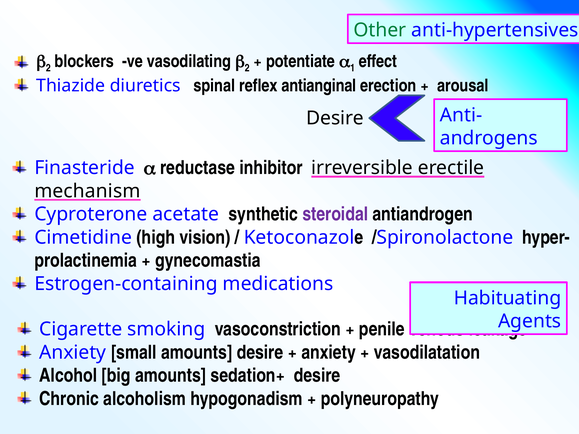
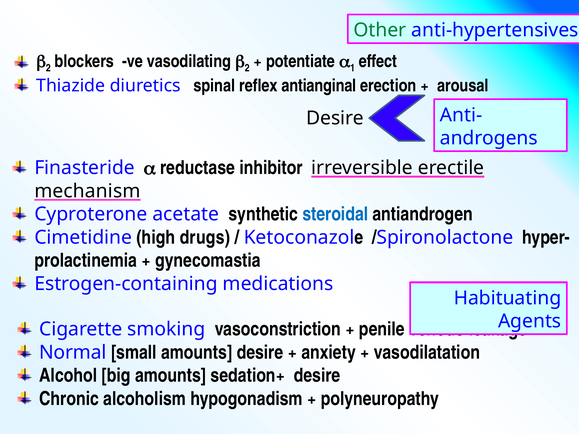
steroidal colour: purple -> blue
vision: vision -> drugs
Anxiety at (73, 353): Anxiety -> Normal
